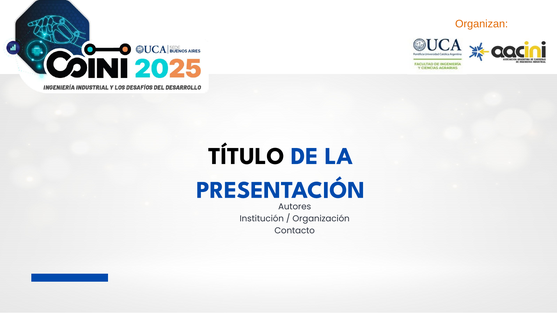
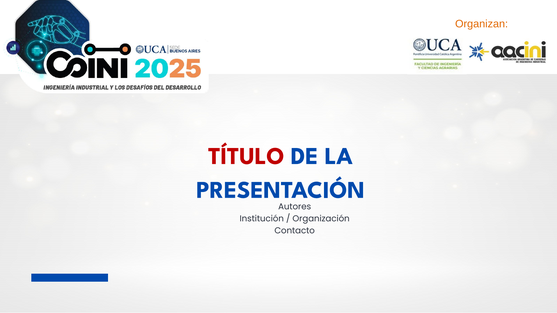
TÍTULO colour: black -> red
